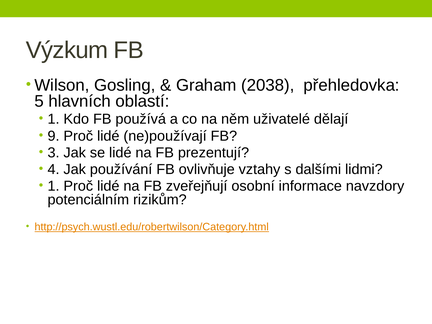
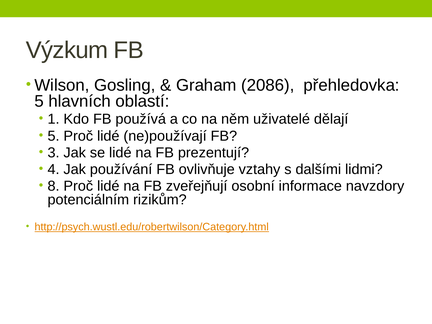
2038: 2038 -> 2086
9 at (54, 136): 9 -> 5
1 at (54, 186): 1 -> 8
